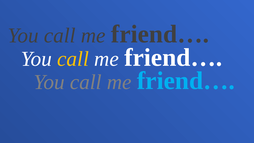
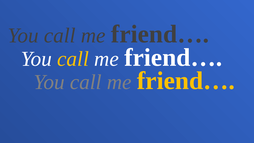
friend… at (186, 81) colour: light blue -> yellow
